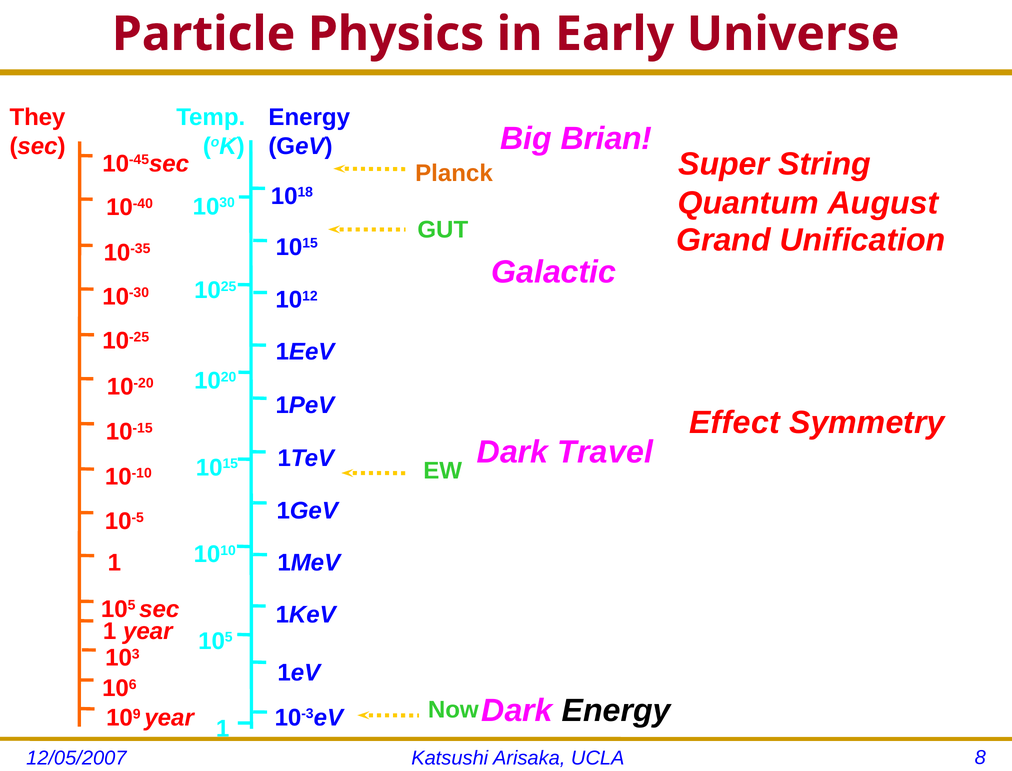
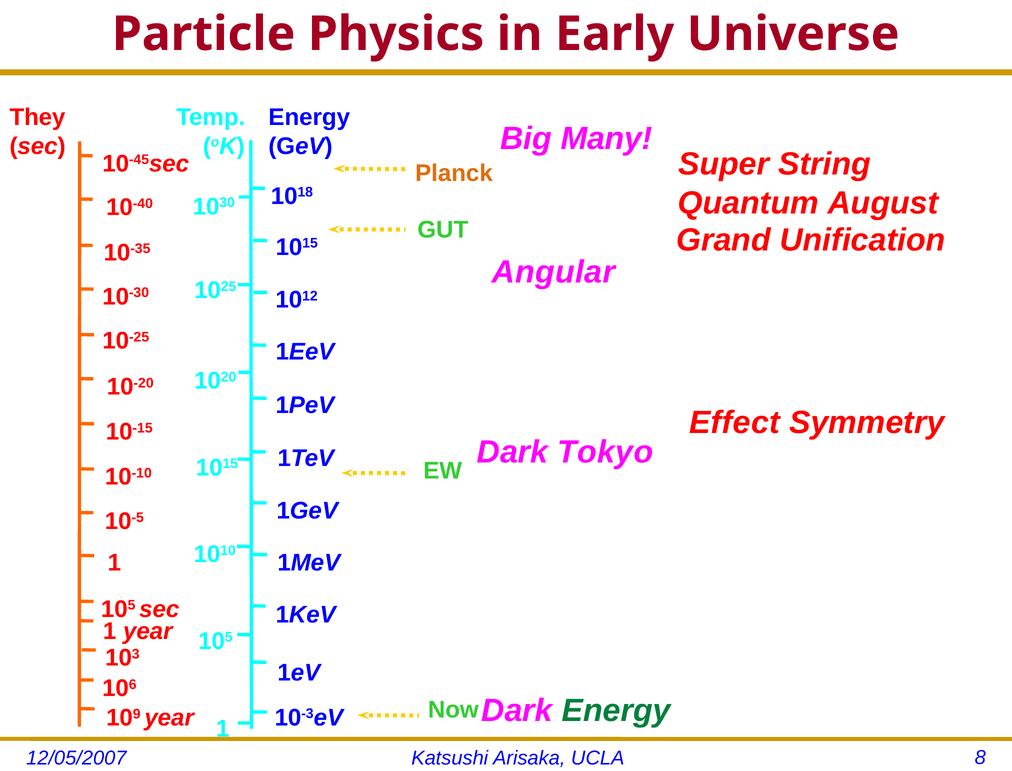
Brian: Brian -> Many
Galactic: Galactic -> Angular
Travel: Travel -> Tokyo
Energy at (616, 711) colour: black -> green
